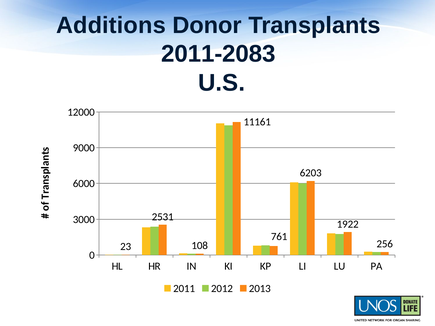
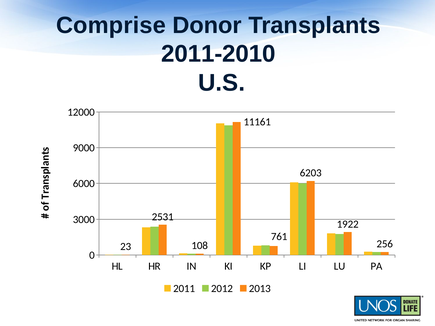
Additions: Additions -> Comprise
2011-2083: 2011-2083 -> 2011-2010
